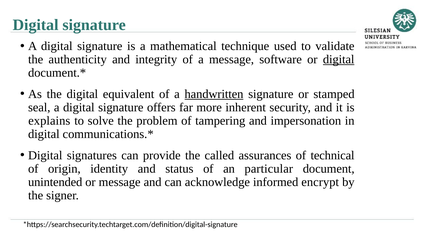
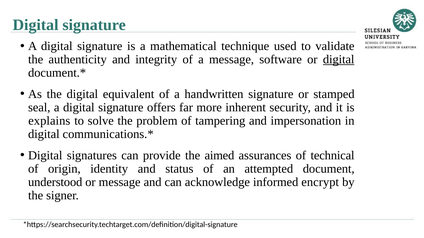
handwritten underline: present -> none
called: called -> aimed
particular: particular -> attempted
unintended: unintended -> understood
